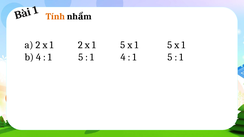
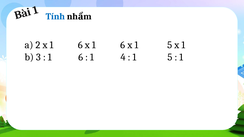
Tính colour: orange -> blue
2 x 1 2: 2 -> 6
5 at (123, 45): 5 -> 6
b 4: 4 -> 3
5 at (81, 57): 5 -> 6
